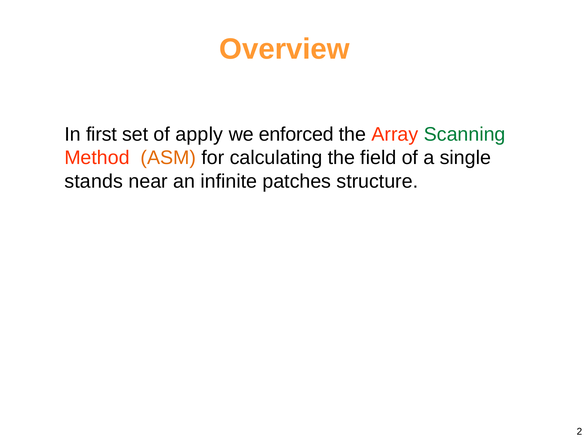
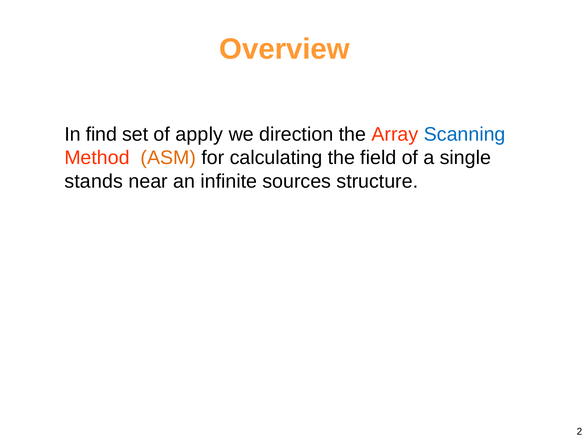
first: first -> find
enforced: enforced -> direction
Scanning colour: green -> blue
patches: patches -> sources
